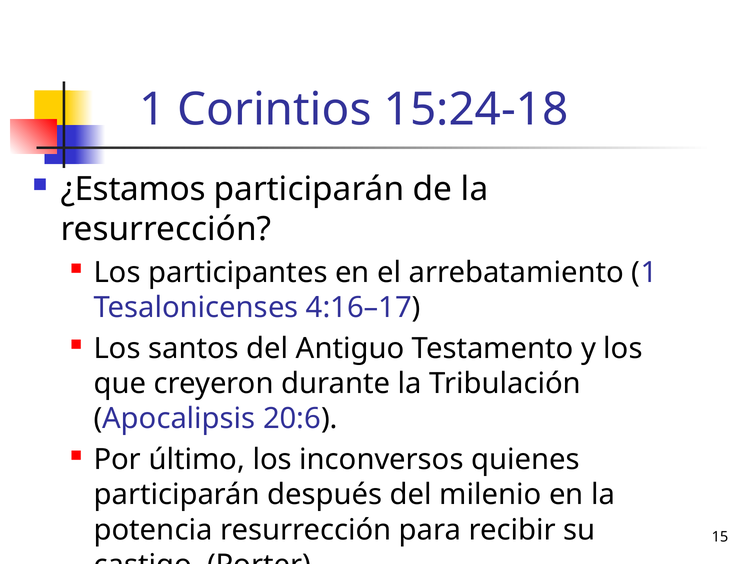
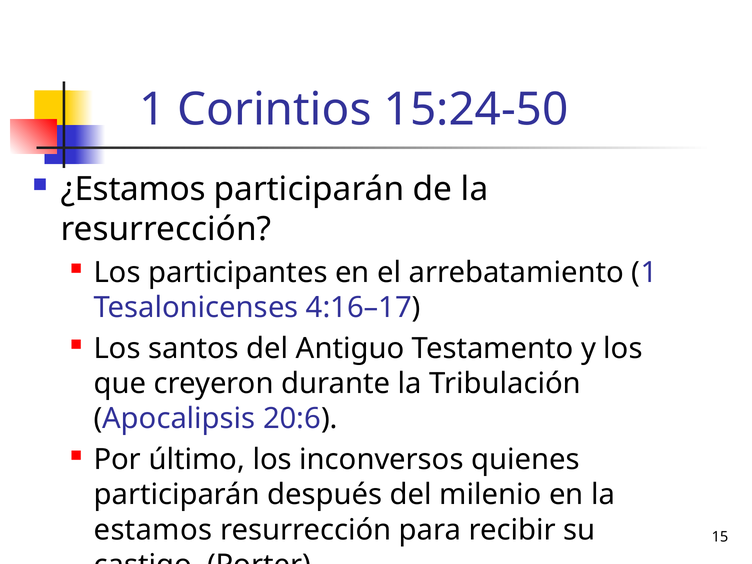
15:24-18: 15:24-18 -> 15:24-50
potencia: potencia -> estamos
